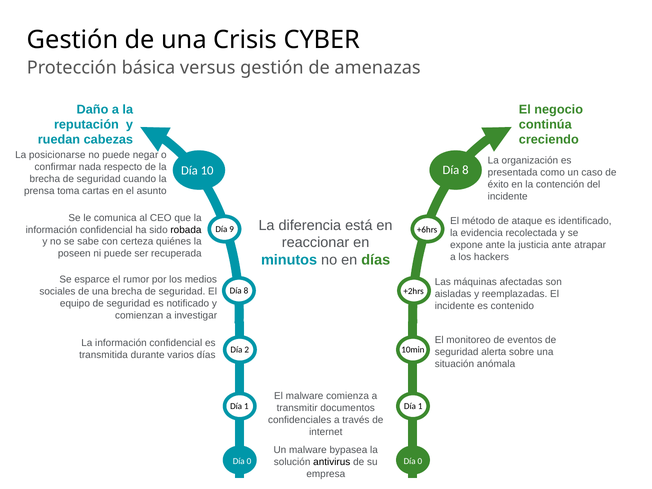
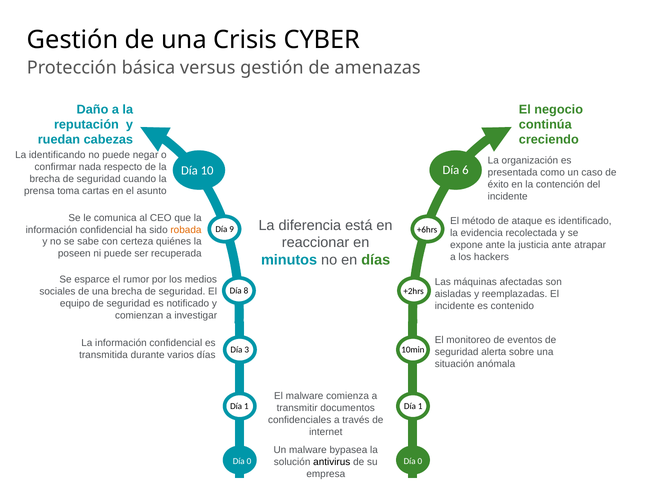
posicionarse: posicionarse -> identificando
8 at (465, 170): 8 -> 6
robada colour: black -> orange
2: 2 -> 3
